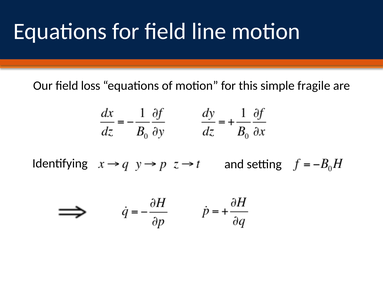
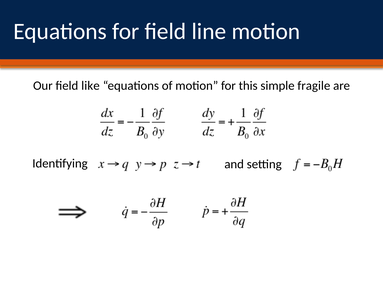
loss: loss -> like
